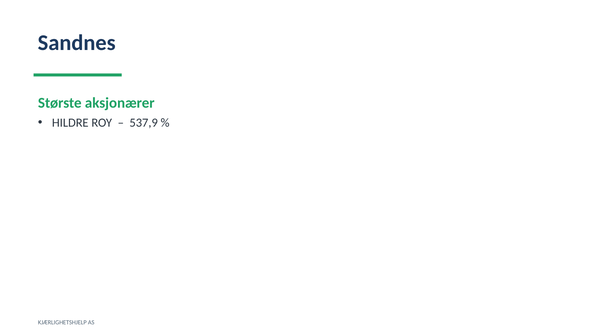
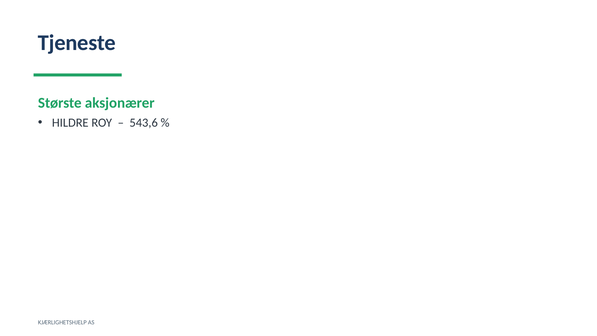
Sandnes: Sandnes -> Tjeneste
537,9: 537,9 -> 543,6
